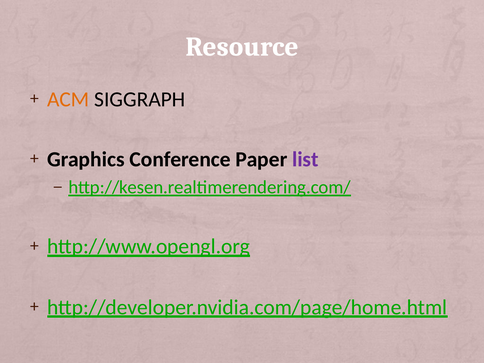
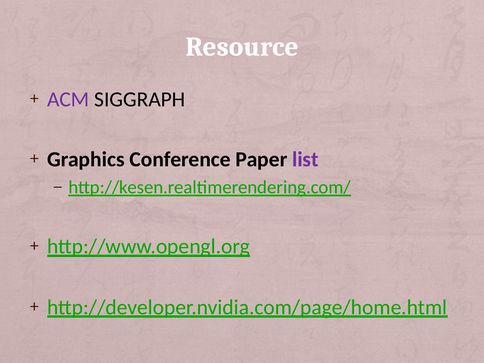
ACM colour: orange -> purple
